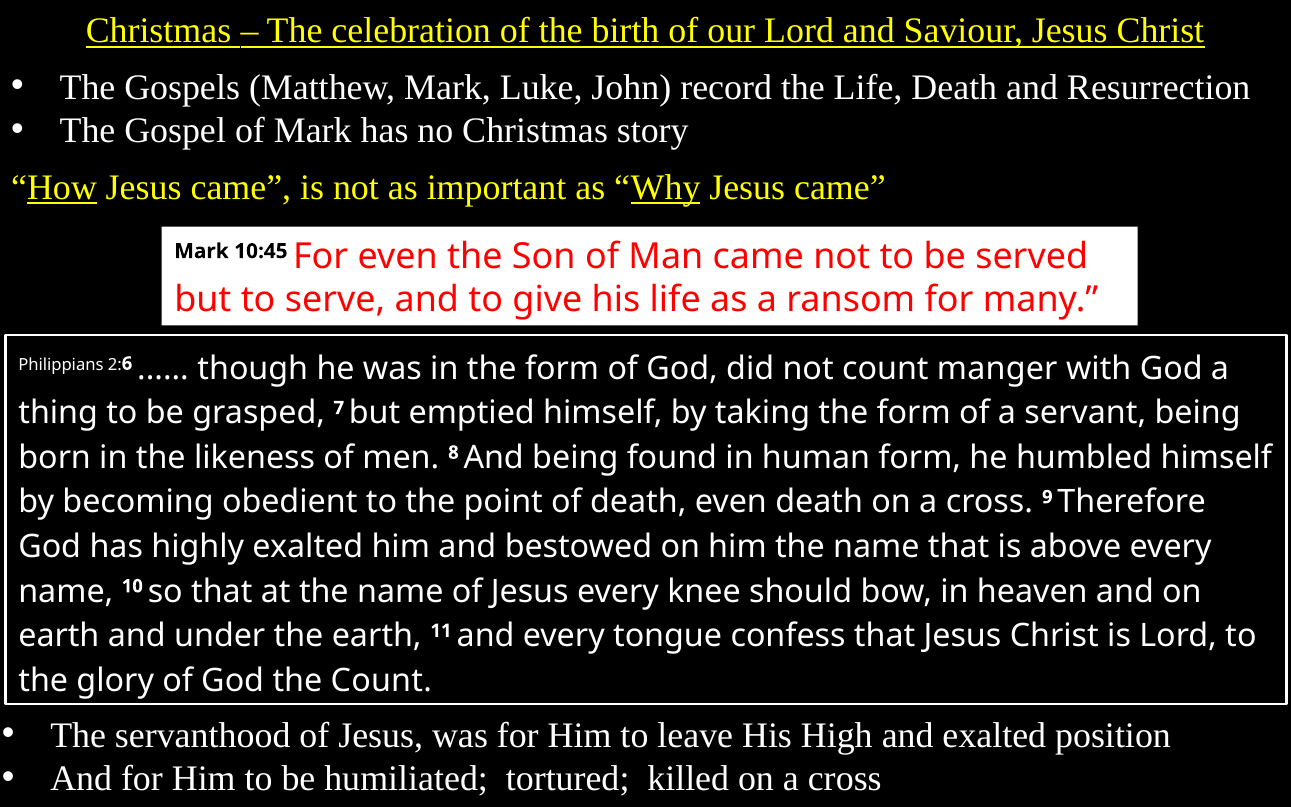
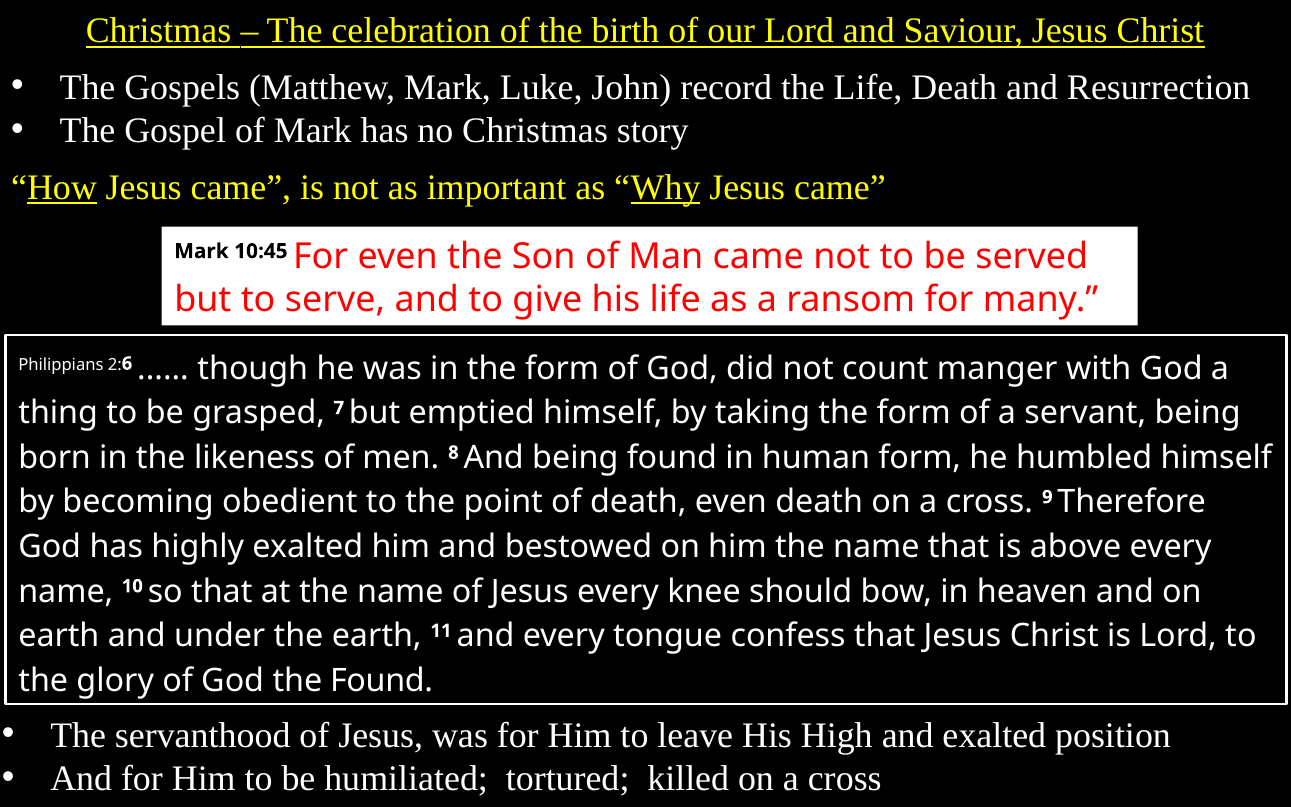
the Count: Count -> Found
